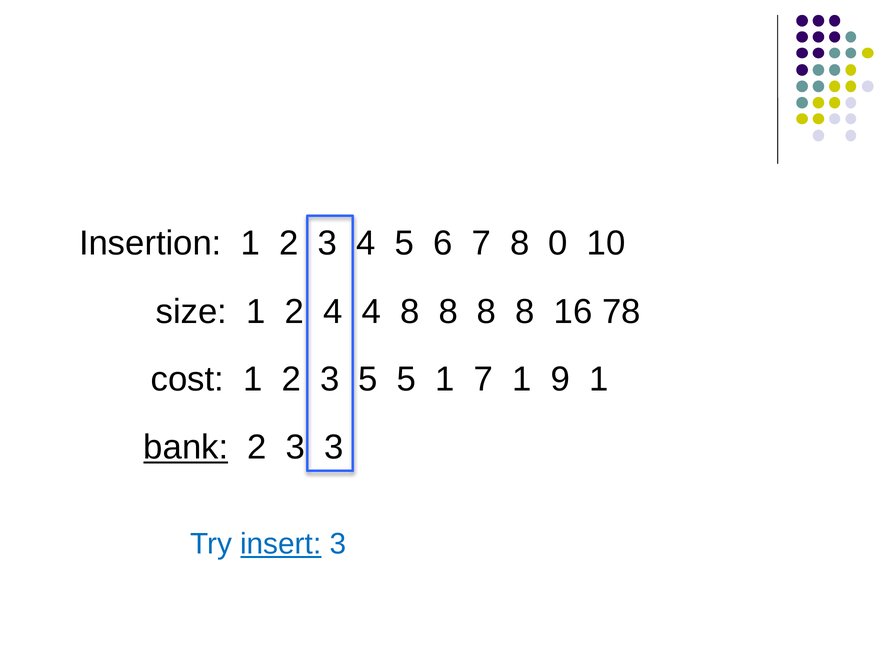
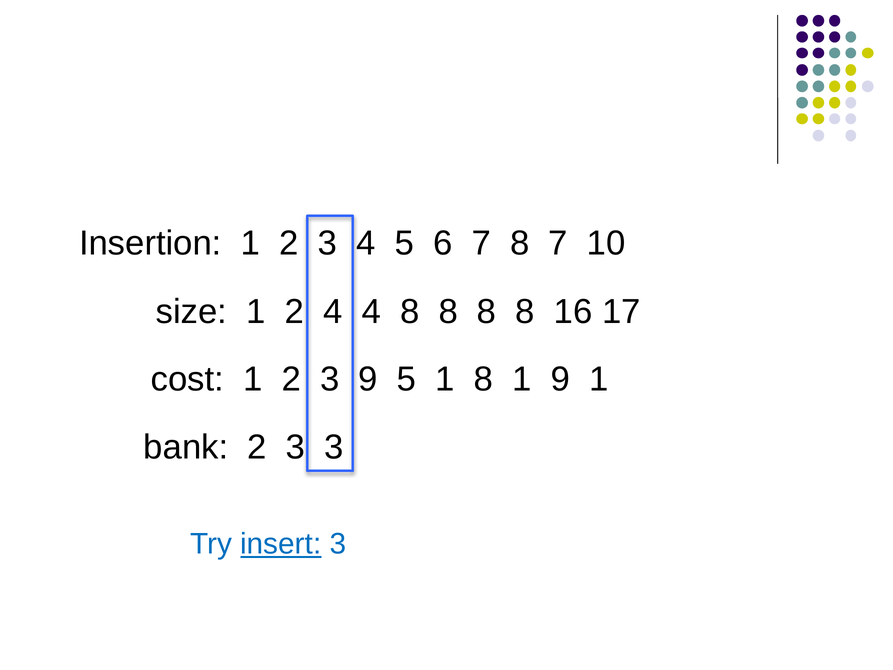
8 0: 0 -> 7
78: 78 -> 17
5 at (368, 379): 5 -> 9
1 7: 7 -> 8
bank underline: present -> none
